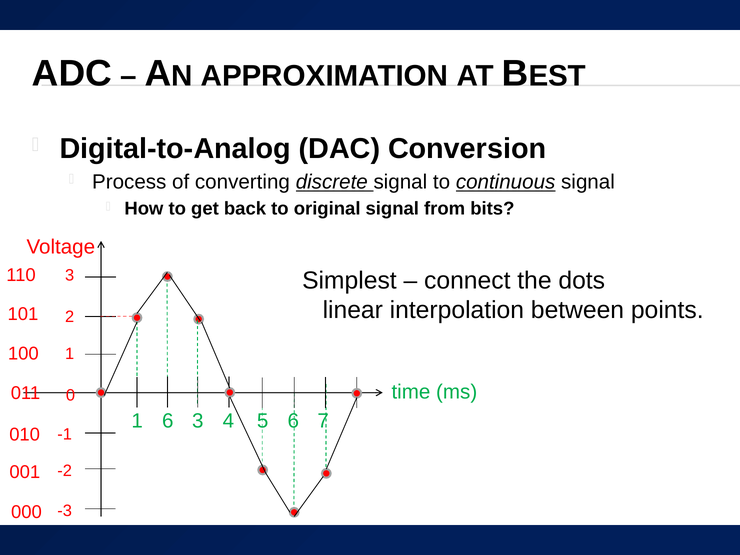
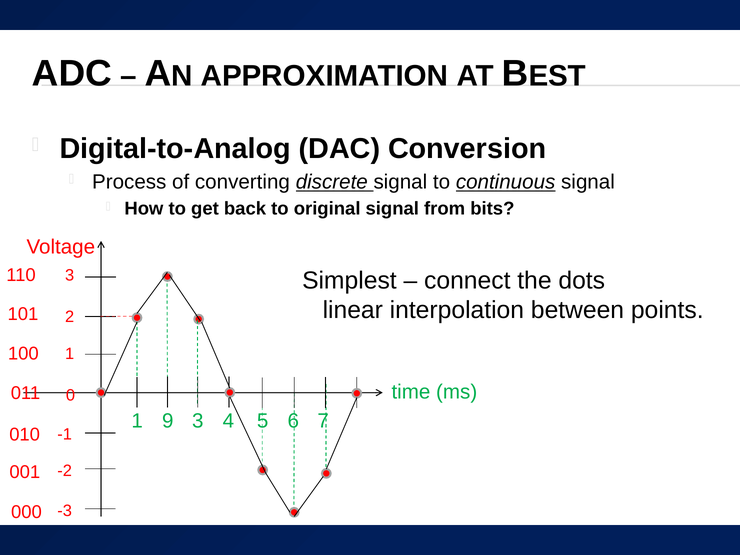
1 6: 6 -> 9
